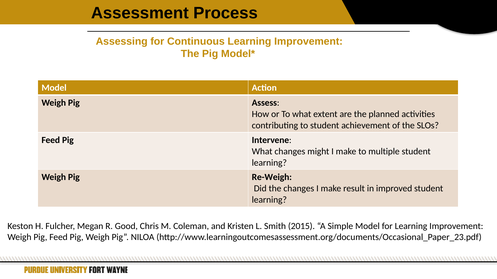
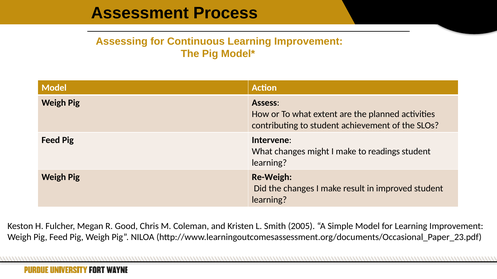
multiple: multiple -> readings
2015: 2015 -> 2005
